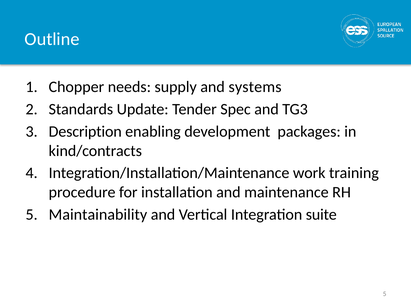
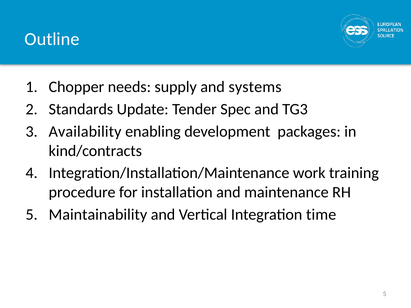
Description: Description -> Availability
suite: suite -> time
